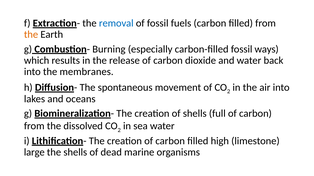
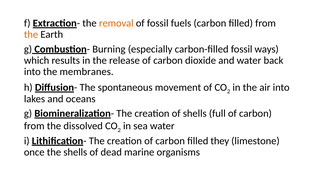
removal colour: blue -> orange
high: high -> they
large: large -> once
